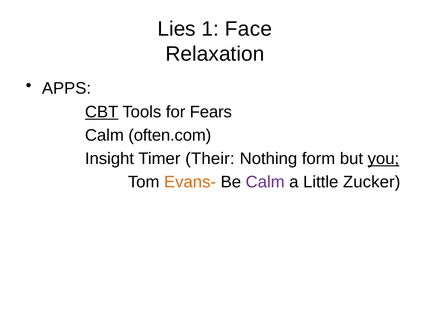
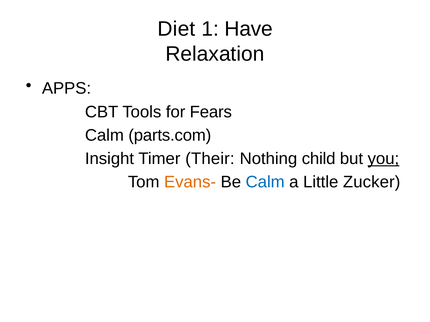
Lies: Lies -> Diet
Face: Face -> Have
CBT underline: present -> none
often.com: often.com -> parts.com
form: form -> child
Calm at (265, 182) colour: purple -> blue
